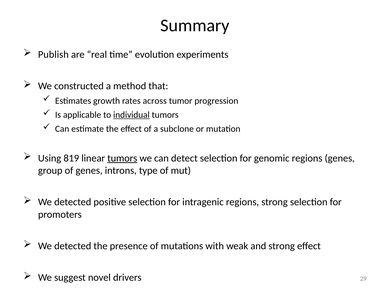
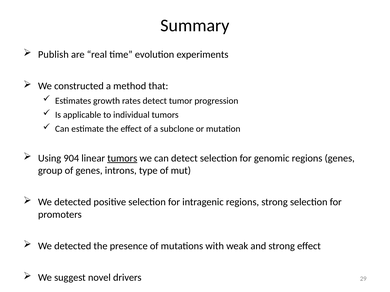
rates across: across -> detect
individual underline: present -> none
819: 819 -> 904
